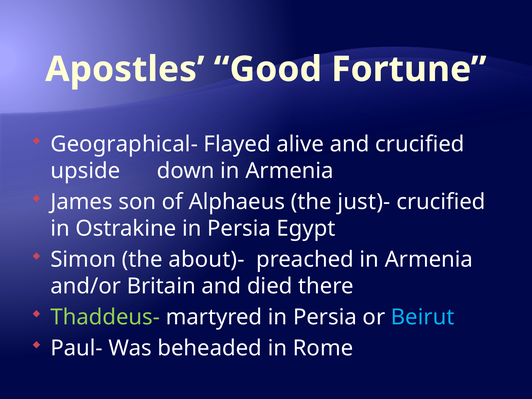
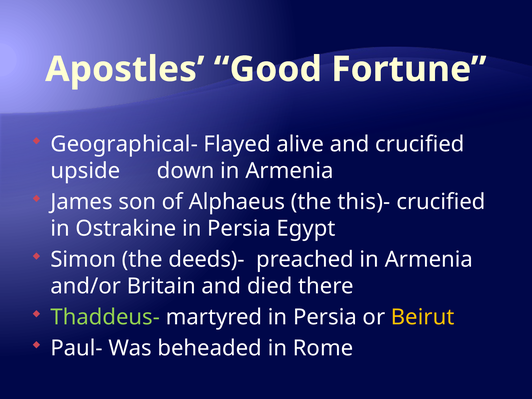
just)-: just)- -> this)-
about)-: about)- -> deeds)-
Beirut colour: light blue -> yellow
